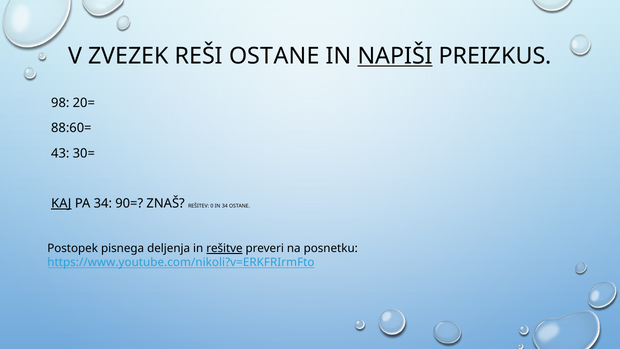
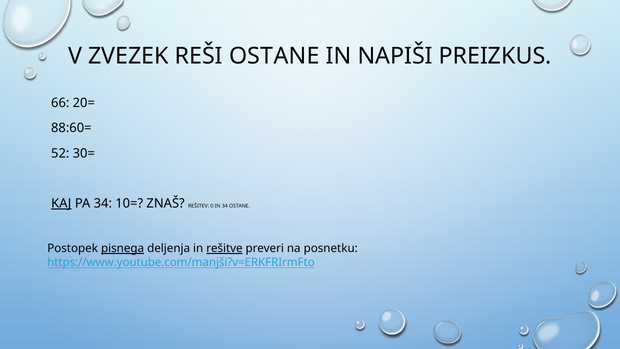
NAPIŠI underline: present -> none
98: 98 -> 66
43: 43 -> 52
90=: 90= -> 10=
pisnega underline: none -> present
https://www.youtube.com/nikoli?v=ERKFRIrmFto: https://www.youtube.com/nikoli?v=ERKFRIrmFto -> https://www.youtube.com/manjši?v=ERKFRIrmFto
